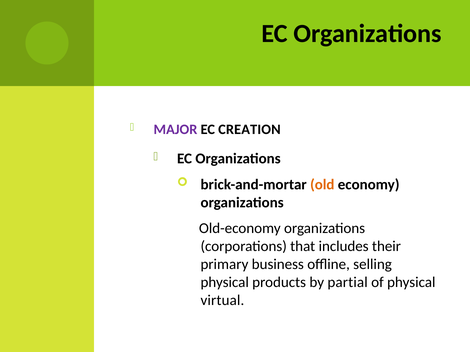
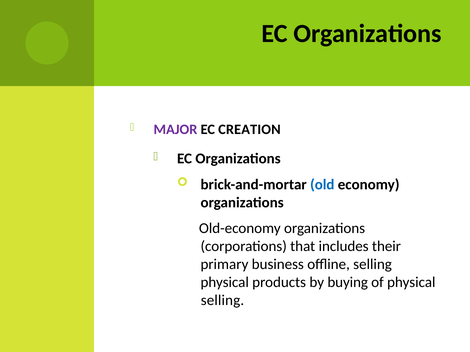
old colour: orange -> blue
partial: partial -> buying
virtual at (222, 301): virtual -> selling
